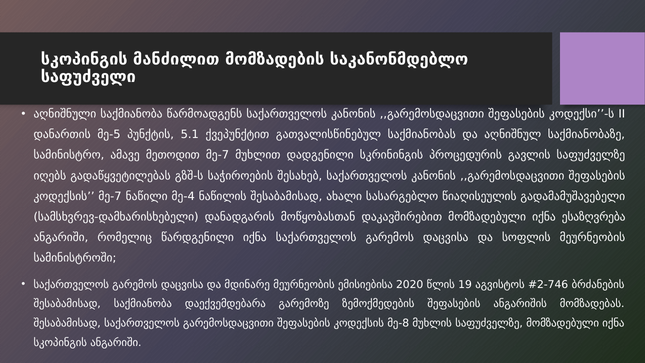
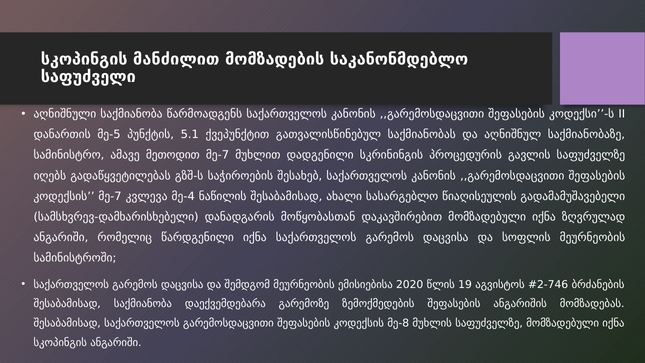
ნაწილი: ნაწილი -> კვლევა
ესაზღვრება: ესაზღვრება -> ზღვრულად
მდინარე: მდინარე -> შემდგომ
